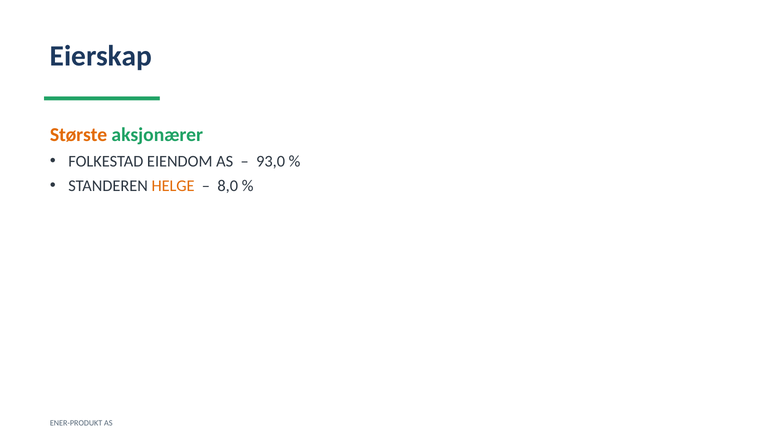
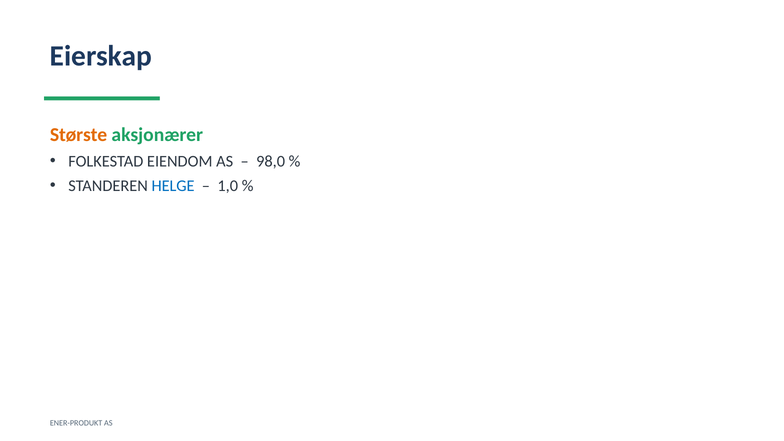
93,0: 93,0 -> 98,0
HELGE colour: orange -> blue
8,0: 8,0 -> 1,0
